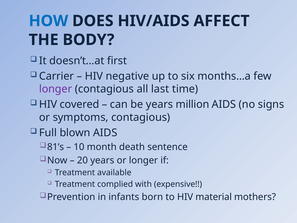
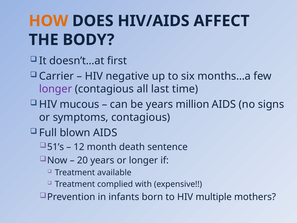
HOW colour: blue -> orange
covered: covered -> mucous
81’s: 81’s -> 51’s
10: 10 -> 12
material: material -> multiple
